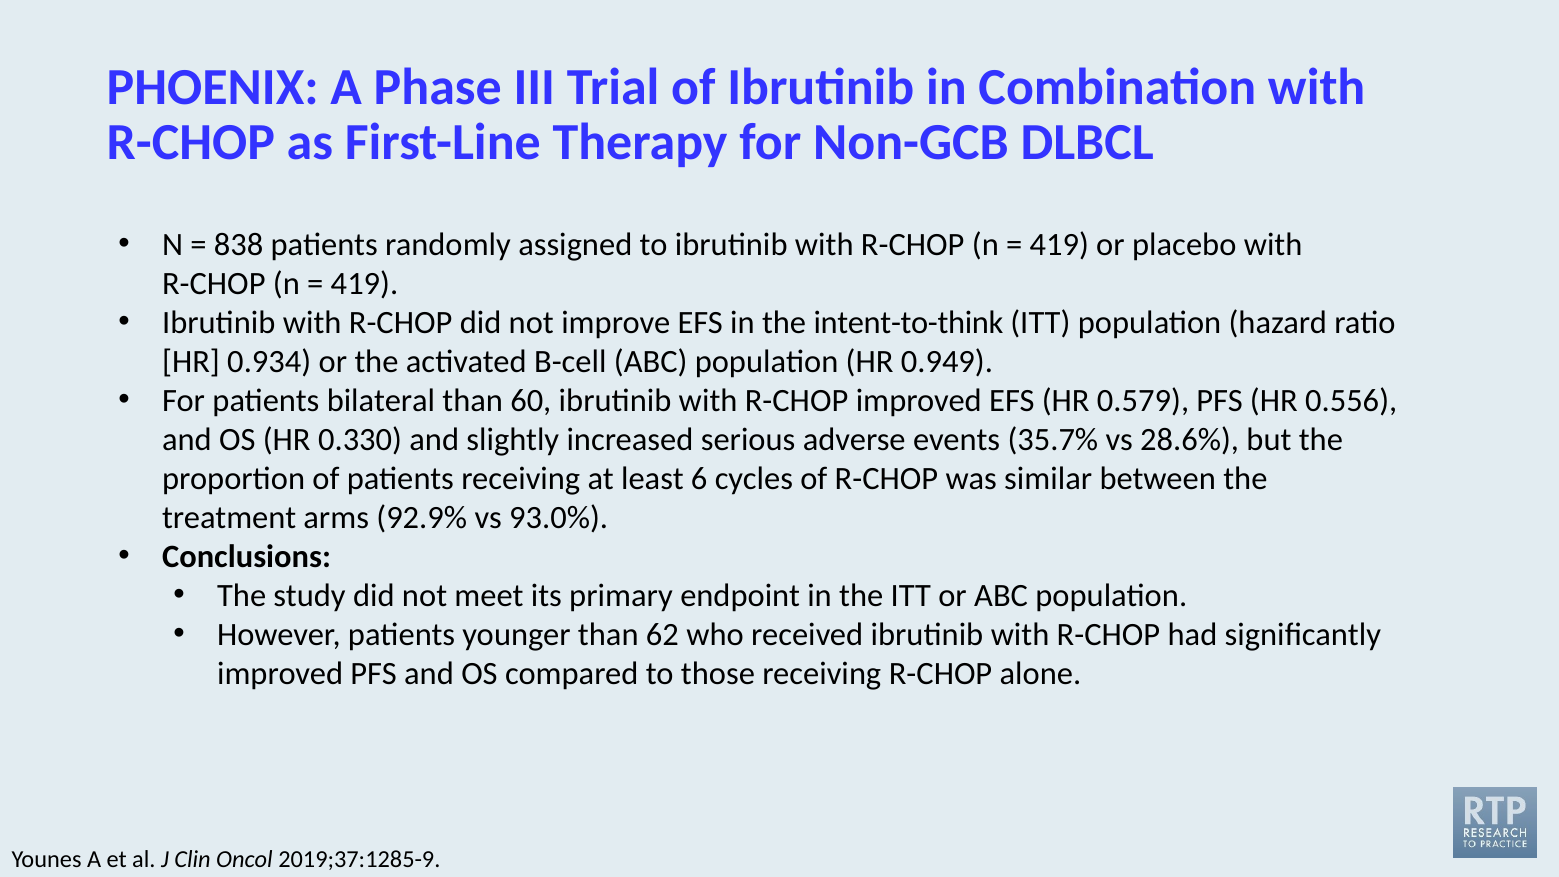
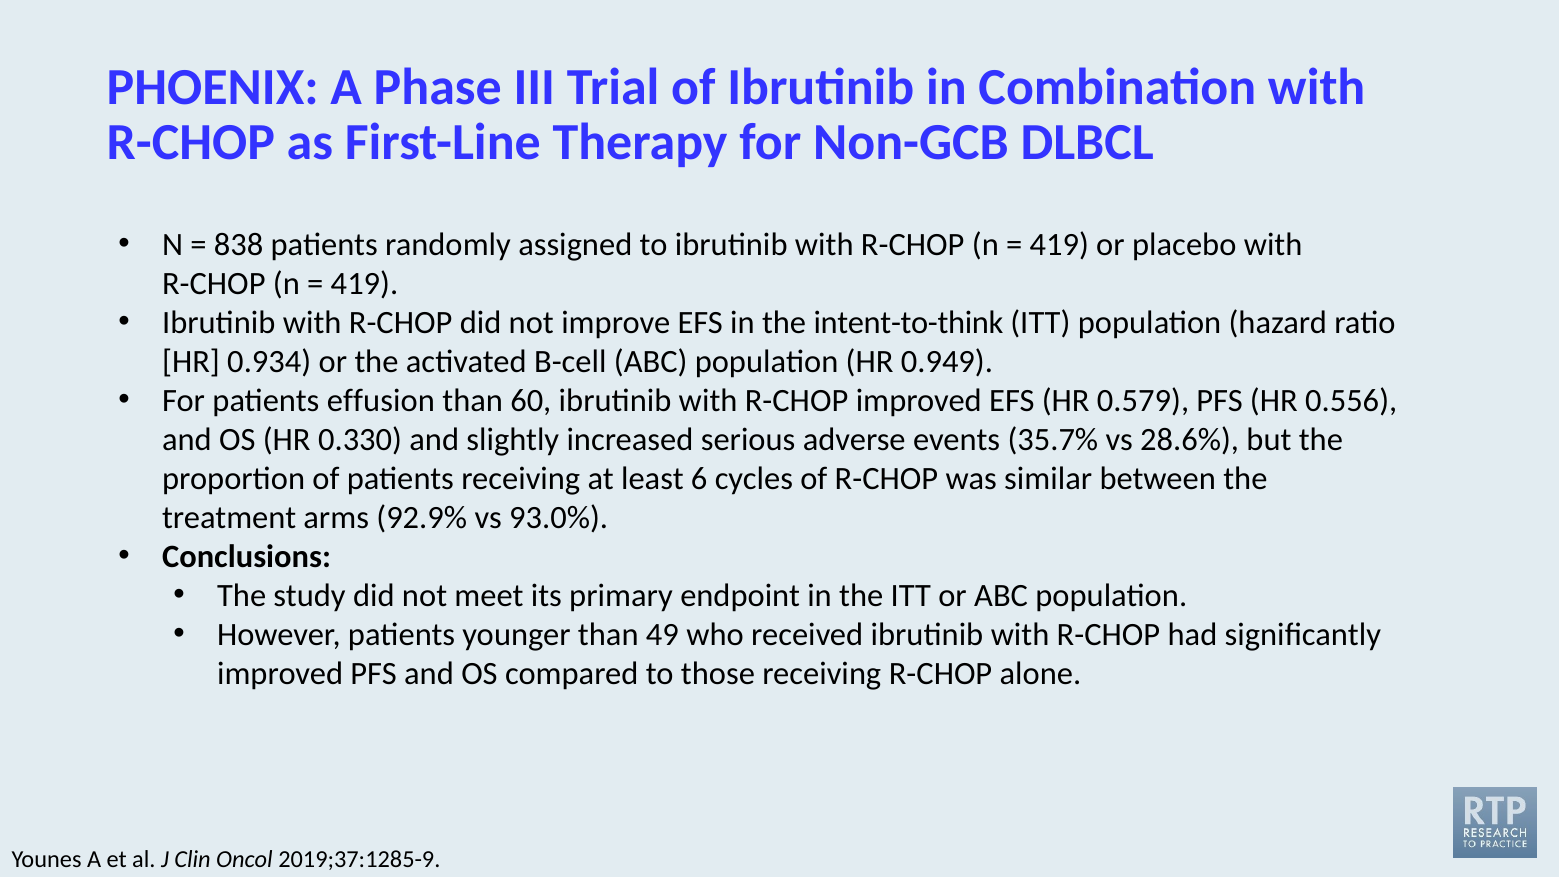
bilateral: bilateral -> effusion
62: 62 -> 49
